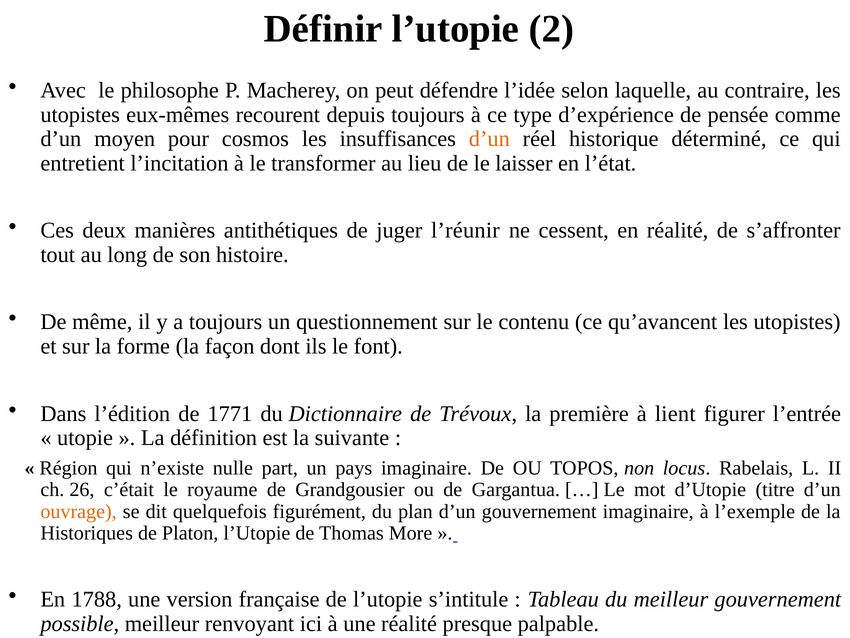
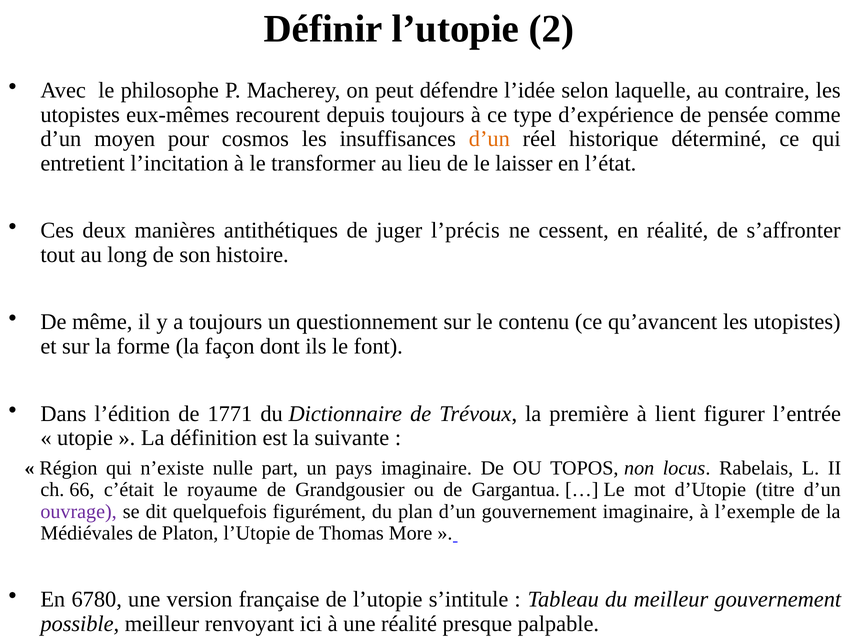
l’réunir: l’réunir -> l’précis
26: 26 -> 66
ouvrage colour: orange -> purple
Historiques: Historiques -> Médiévales
1788: 1788 -> 6780
